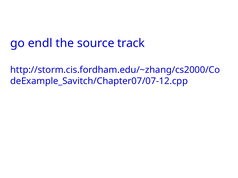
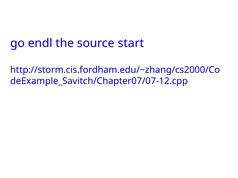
track: track -> start
